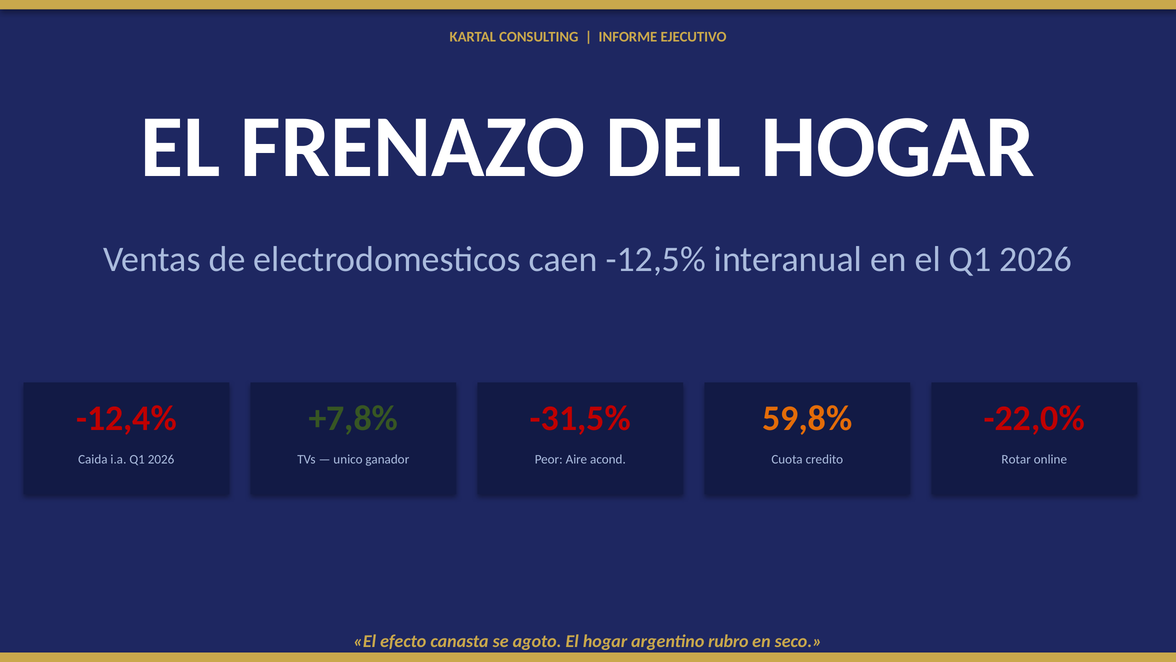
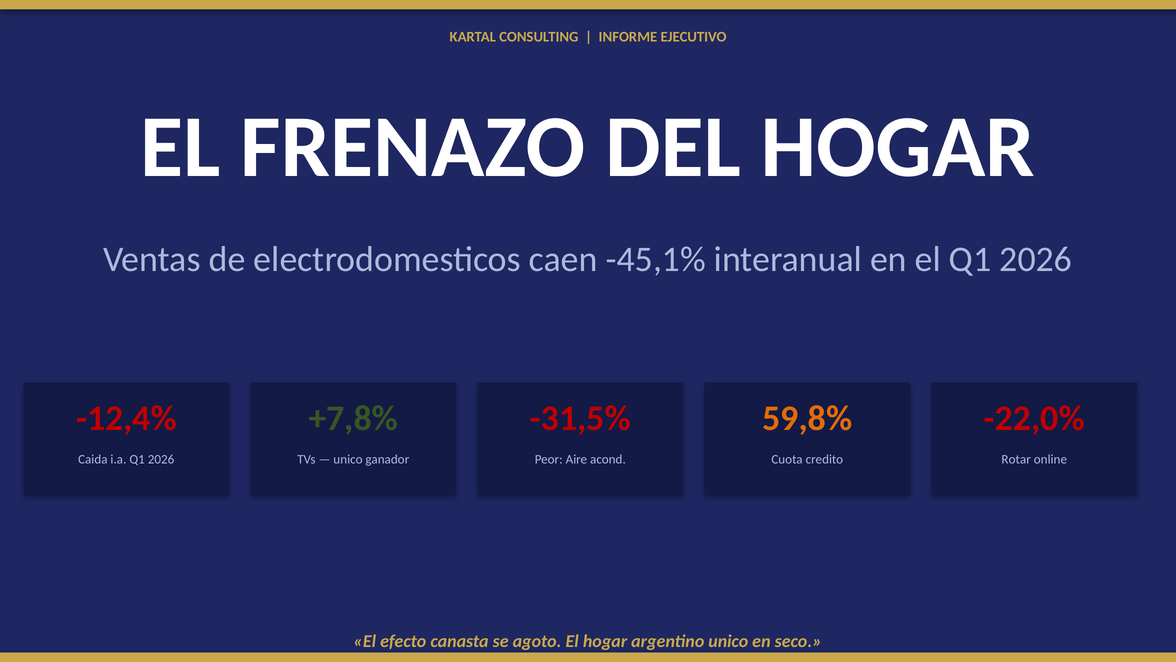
-12,5%: -12,5% -> -45,1%
argentino rubro: rubro -> unico
